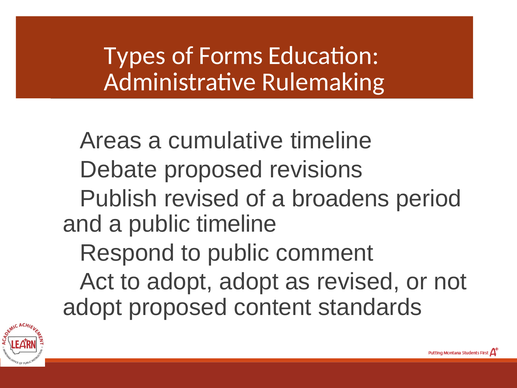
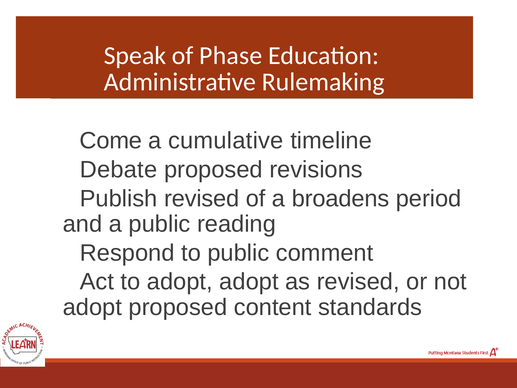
Types: Types -> Speak
Forms: Forms -> Phase
Areas: Areas -> Come
public timeline: timeline -> reading
